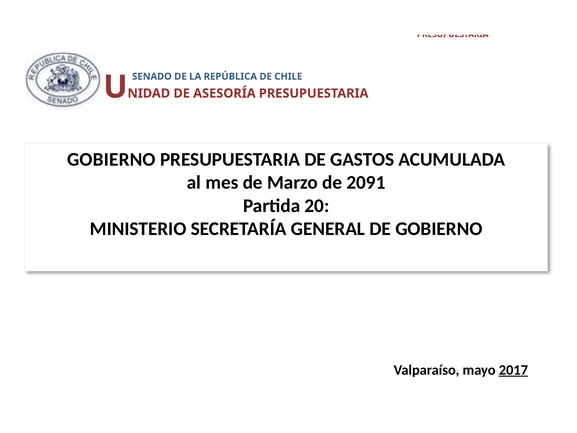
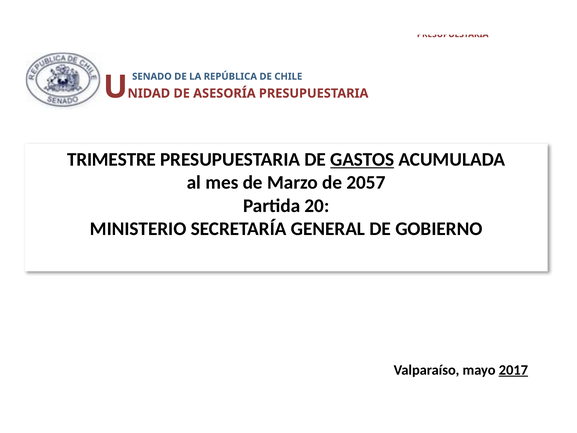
GOBIERNO at (111, 159): GOBIERNO -> TRIMESTRE
GASTOS underline: none -> present
2091: 2091 -> 2057
